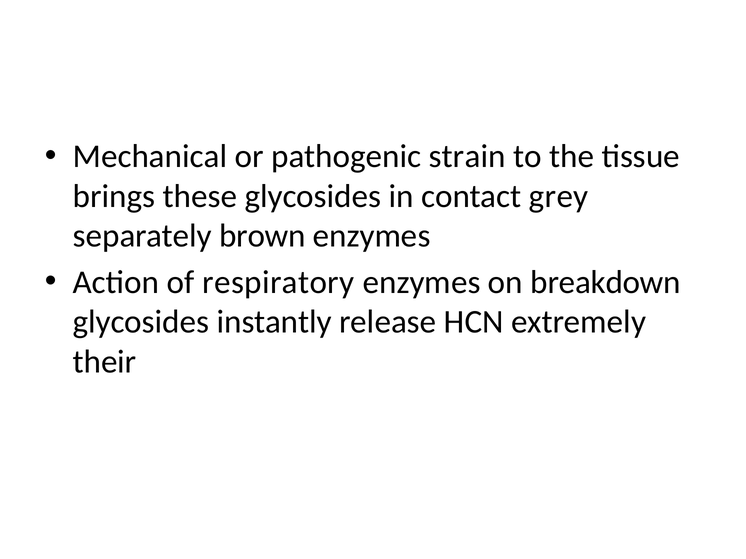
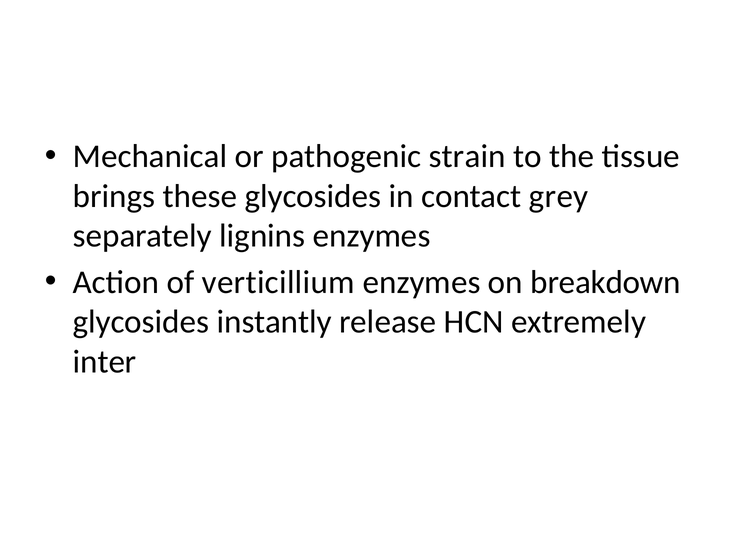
brown: brown -> lignins
respiratory: respiratory -> verticillium
their: their -> inter
